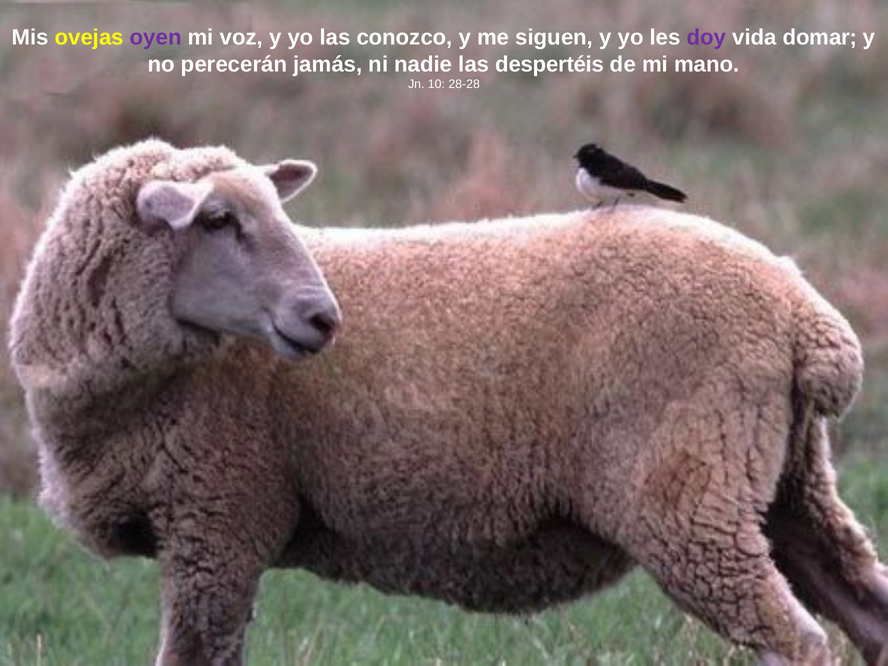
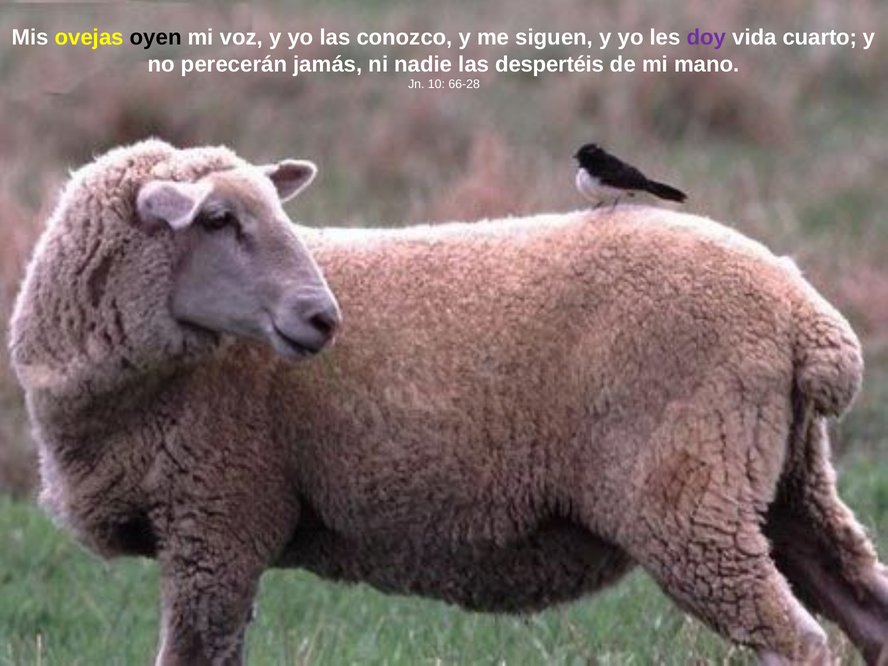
oyen colour: purple -> black
domar: domar -> cuarto
28-28: 28-28 -> 66-28
